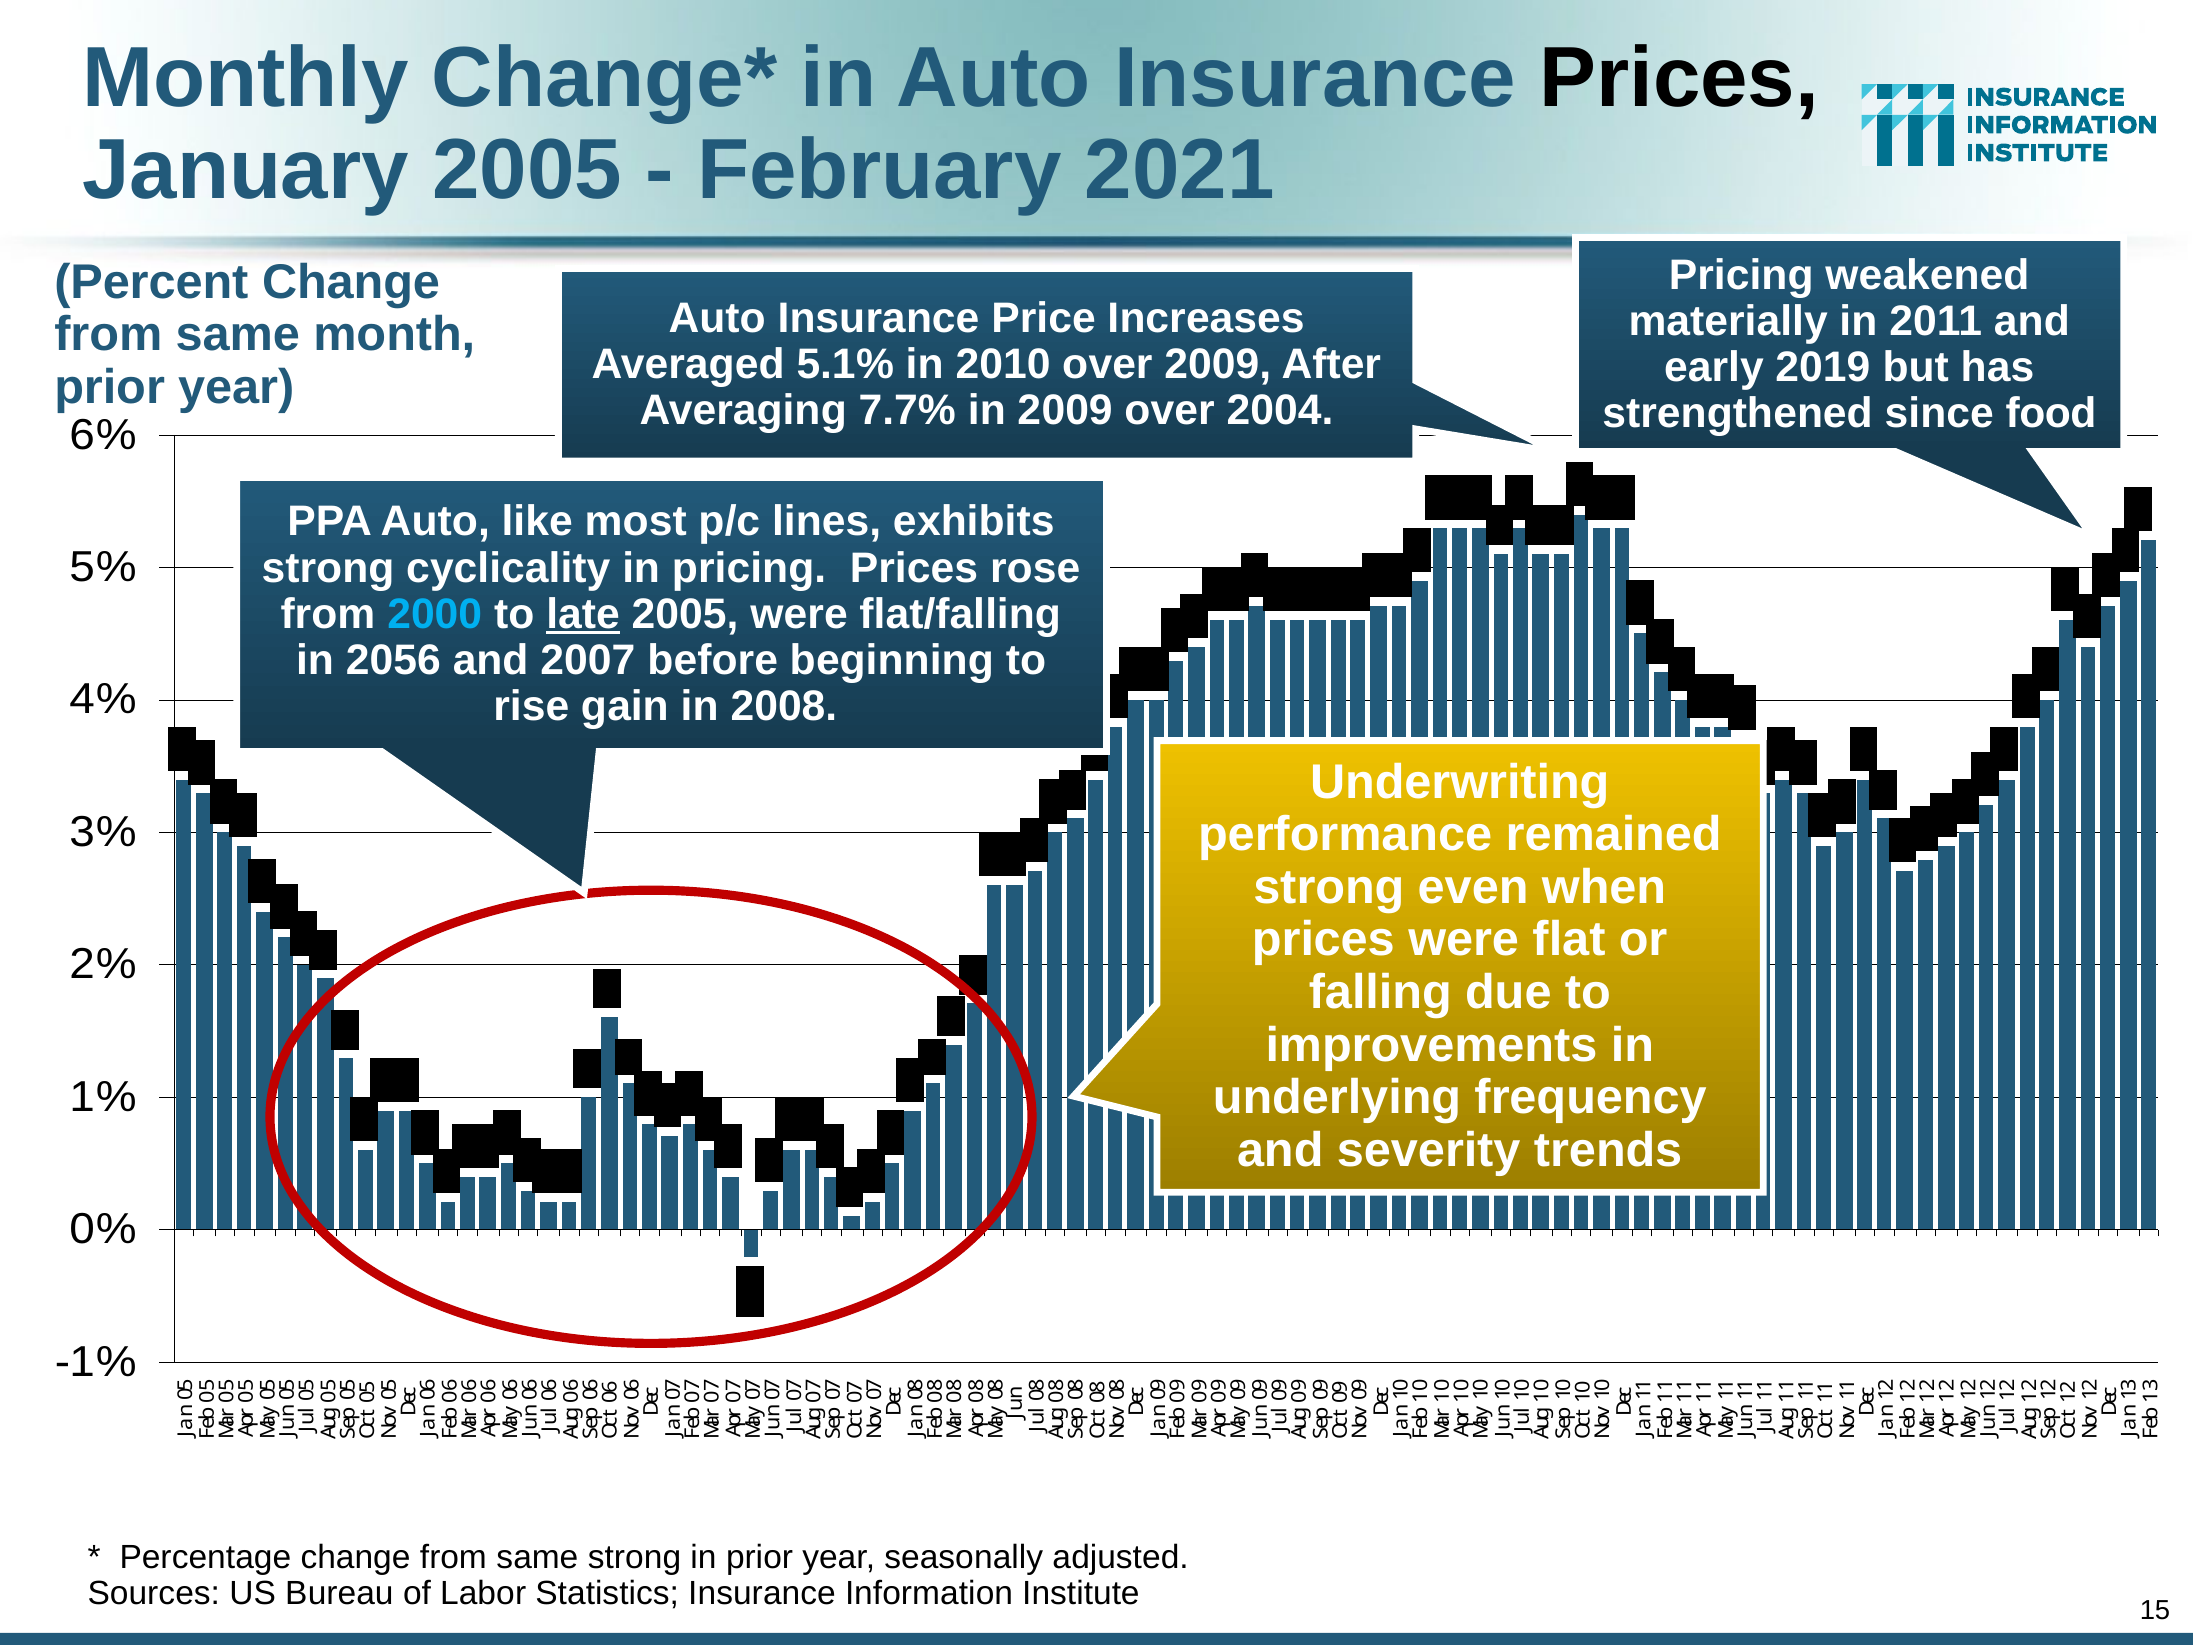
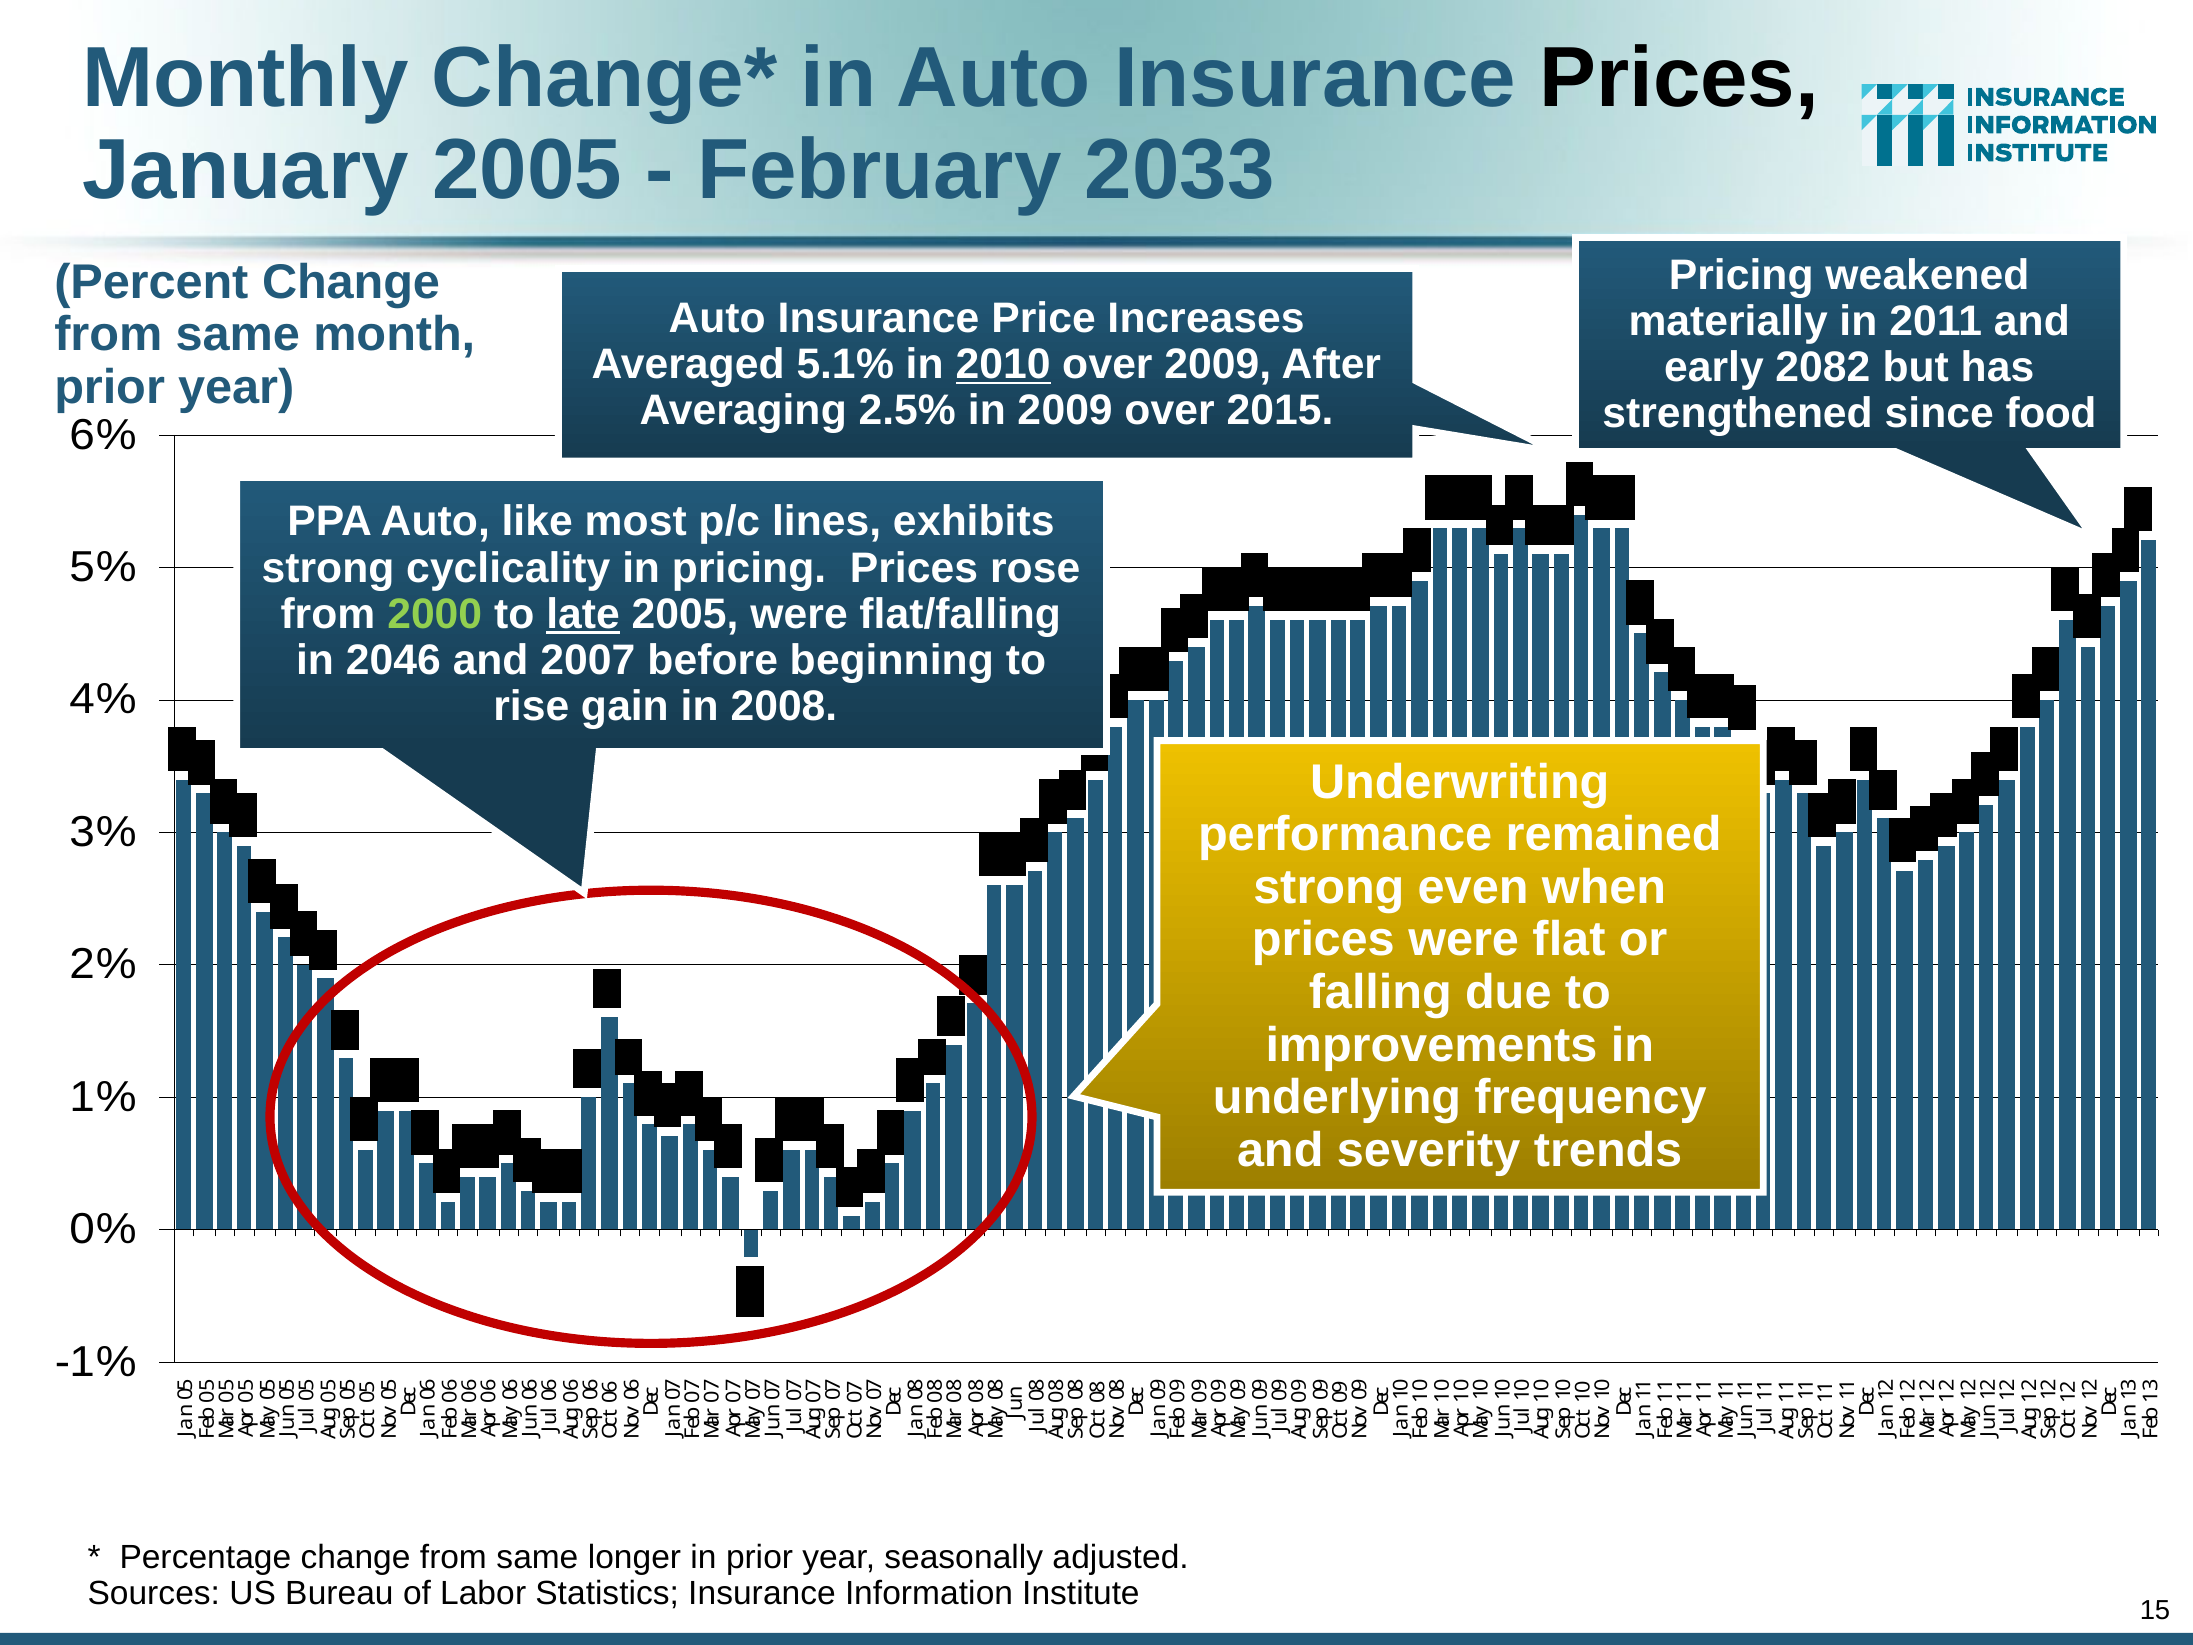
2021: 2021 -> 2033
2010 underline: none -> present
2019: 2019 -> 2082
7.7%: 7.7% -> 2.5%
2004: 2004 -> 2015
2000 colour: light blue -> light green
2056: 2056 -> 2046
same strong: strong -> longer
